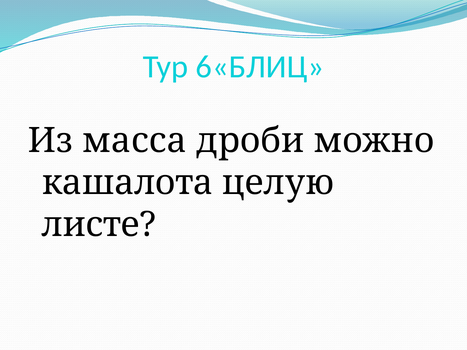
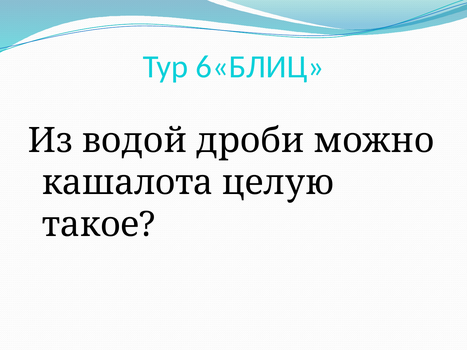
масса: масса -> водой
листе: листе -> такое
